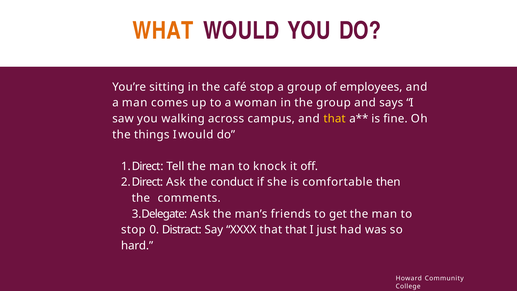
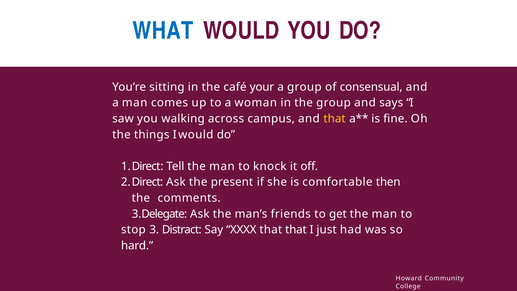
WHAT colour: orange -> blue
café stop: stop -> your
employees: employees -> consensual
conduct: conduct -> present
0: 0 -> 3
